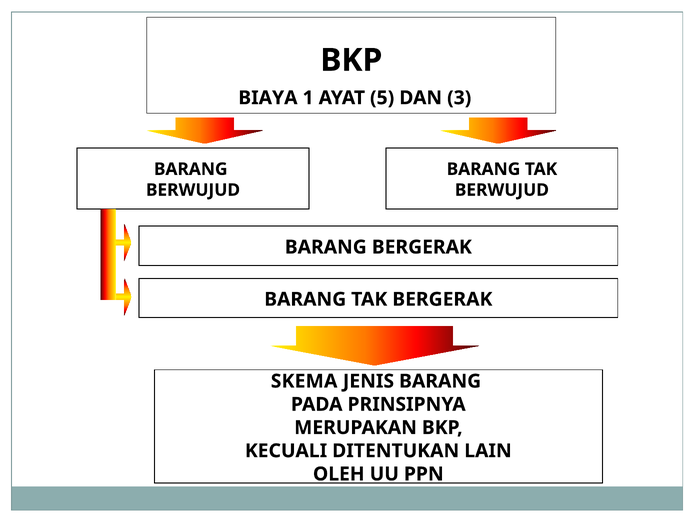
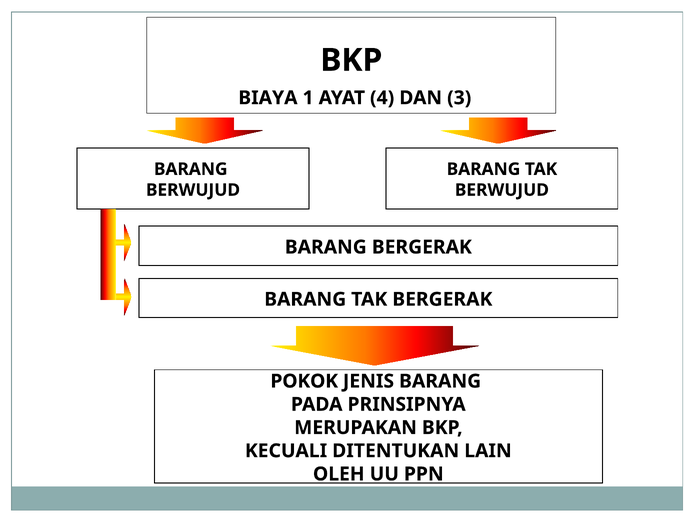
5: 5 -> 4
SKEMA: SKEMA -> POKOK
